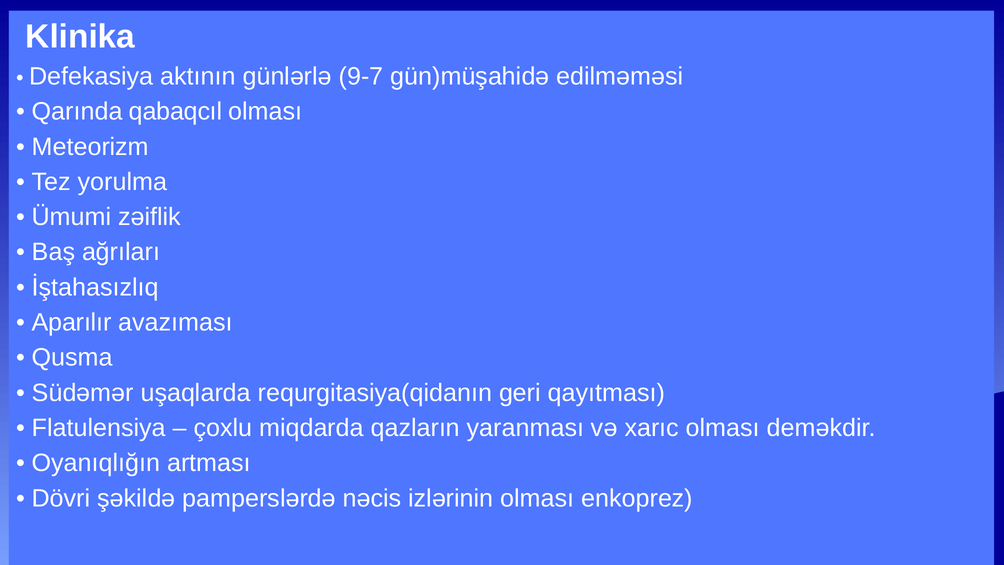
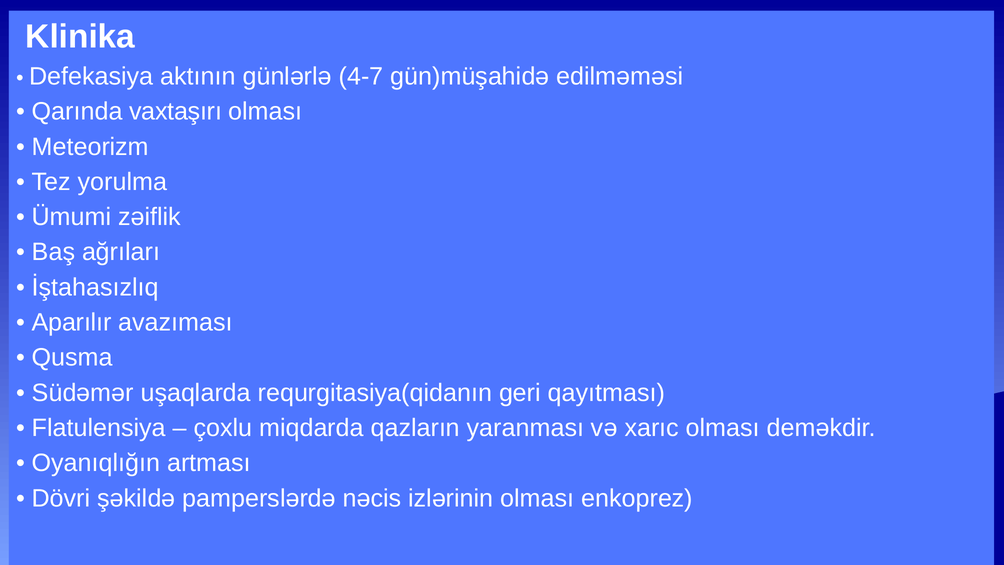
9-7: 9-7 -> 4-7
qabaqcıl: qabaqcıl -> vaxtaşırı
